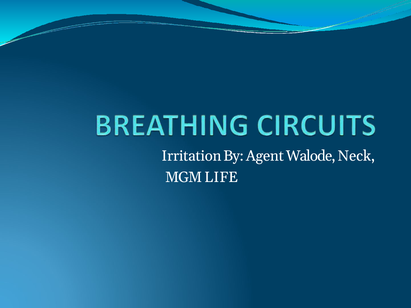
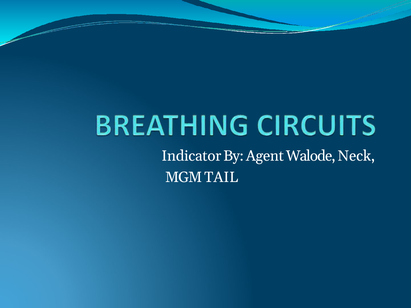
Irritation: Irritation -> Indicator
LIFE: LIFE -> TAIL
